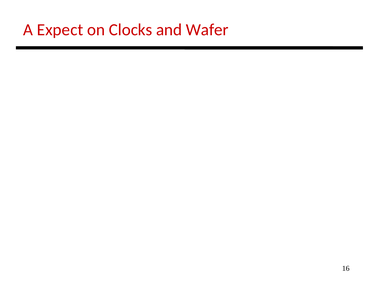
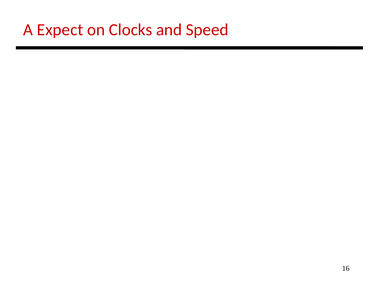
Wafer: Wafer -> Speed
